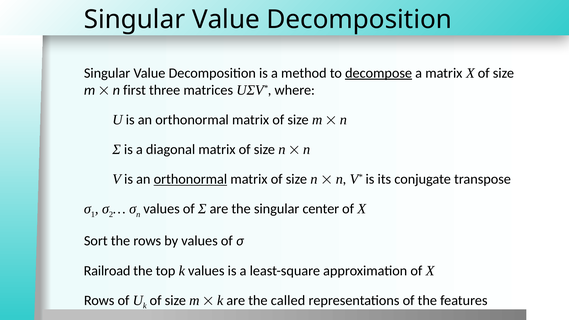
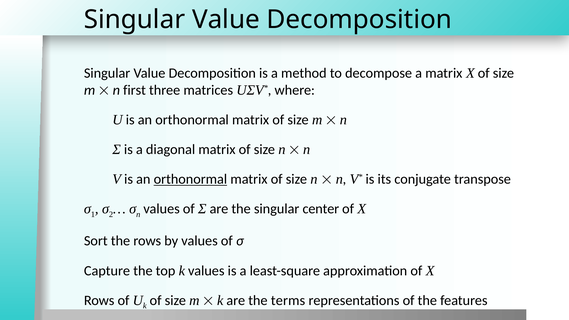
decompose underline: present -> none
Railroad: Railroad -> Capture
called: called -> terms
